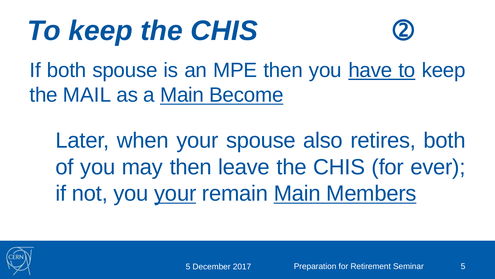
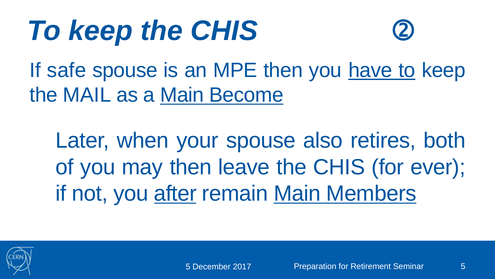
If both: both -> safe
you your: your -> after
